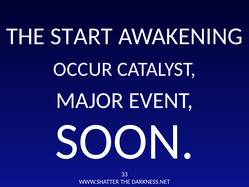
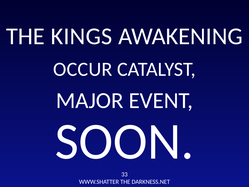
START: START -> KINGS
